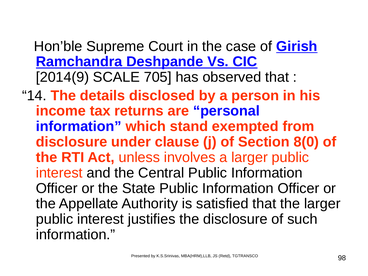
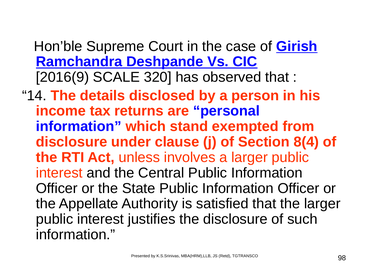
2014(9: 2014(9 -> 2016(9
705: 705 -> 320
8(0: 8(0 -> 8(4
